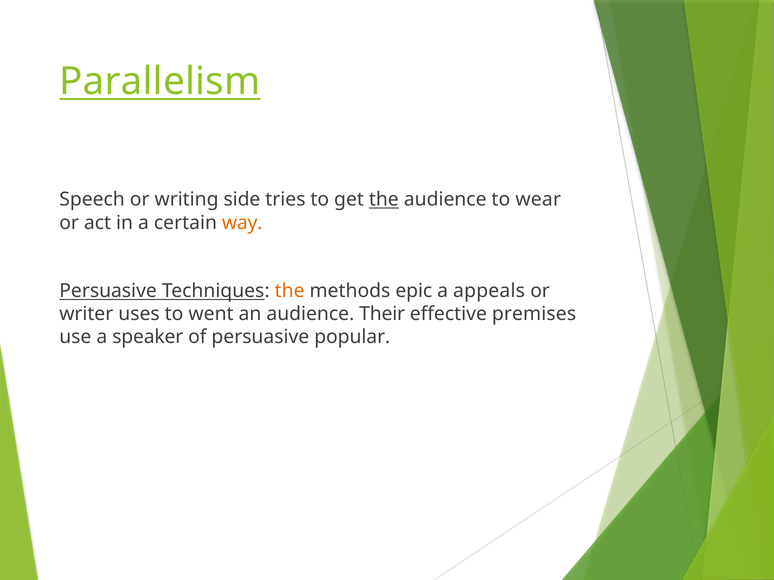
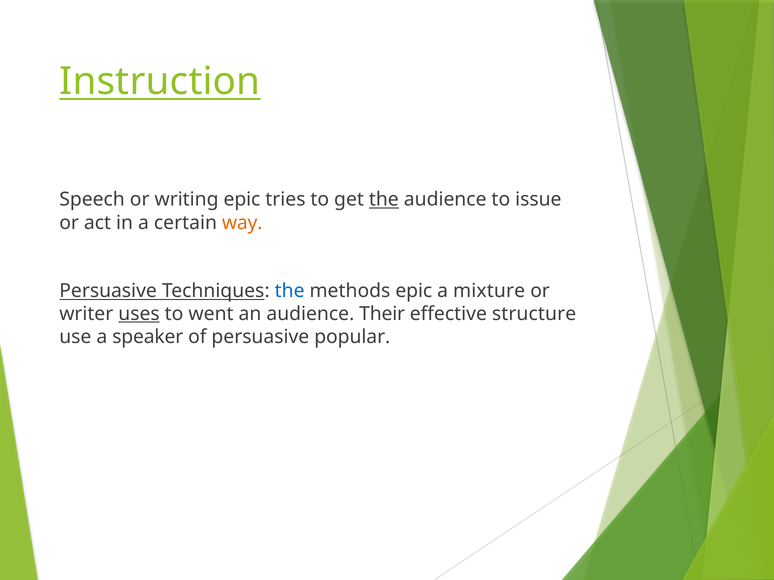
Parallelism: Parallelism -> Instruction
writing side: side -> epic
wear: wear -> issue
the at (290, 291) colour: orange -> blue
appeals: appeals -> mixture
uses underline: none -> present
premises: premises -> structure
